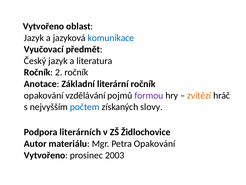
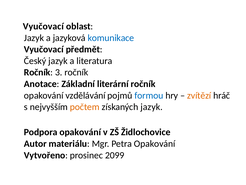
Vytvořeno at (43, 26): Vytvořeno -> Vyučovací
2: 2 -> 3
formou colour: purple -> blue
počtem colour: blue -> orange
získaných slovy: slovy -> jazyk
Podpora literárních: literárních -> opakování
2003: 2003 -> 2099
